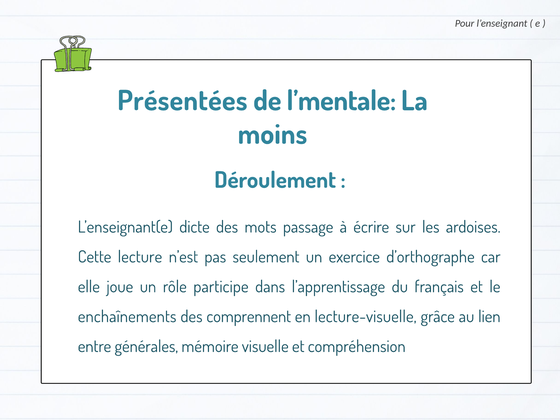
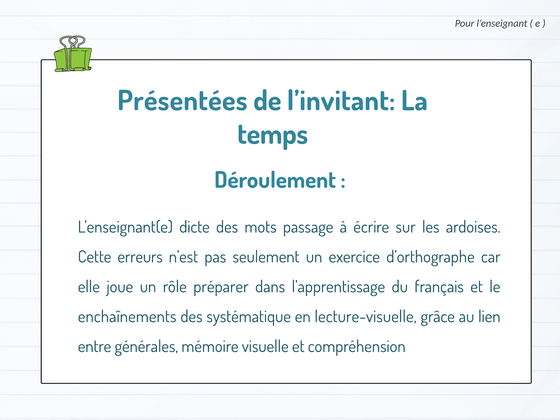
l’mentale: l’mentale -> l’invitant
moins: moins -> temps
lecture: lecture -> erreurs
participe: participe -> préparer
comprennent: comprennent -> systématique
